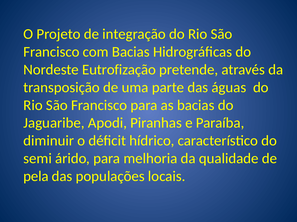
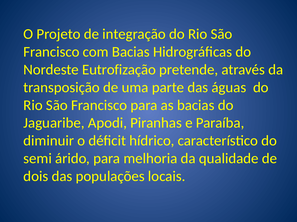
pela: pela -> dois
